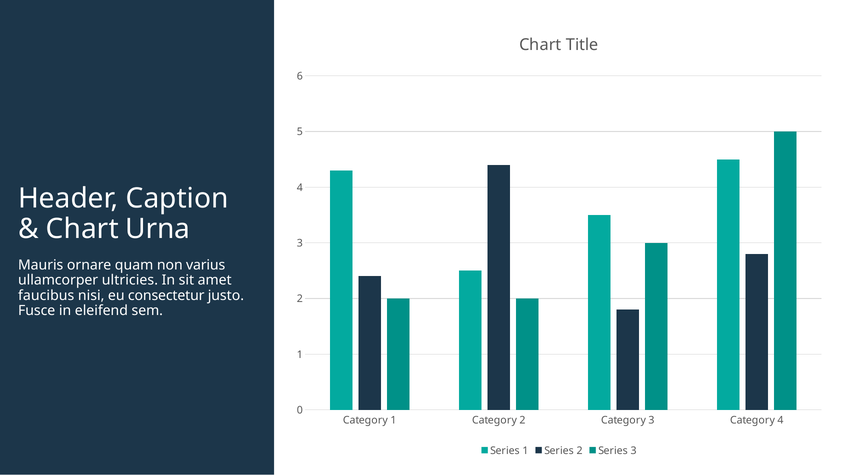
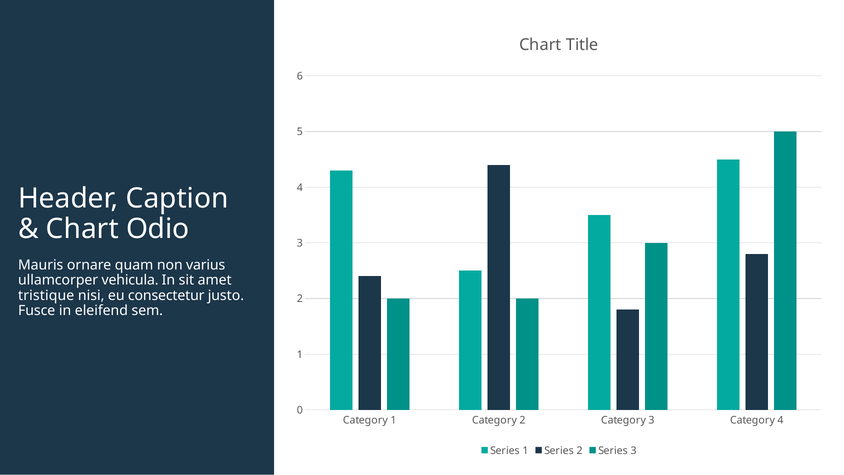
Urna: Urna -> Odio
ultricies: ultricies -> vehicula
faucibus: faucibus -> tristique
